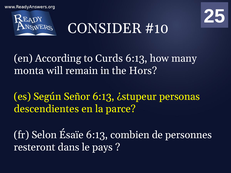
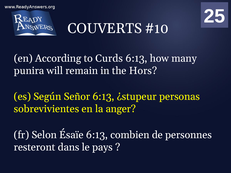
CONSIDER: CONSIDER -> COUVERTS
monta: monta -> punira
descendientes: descendientes -> sobrevivientes
parce: parce -> anger
